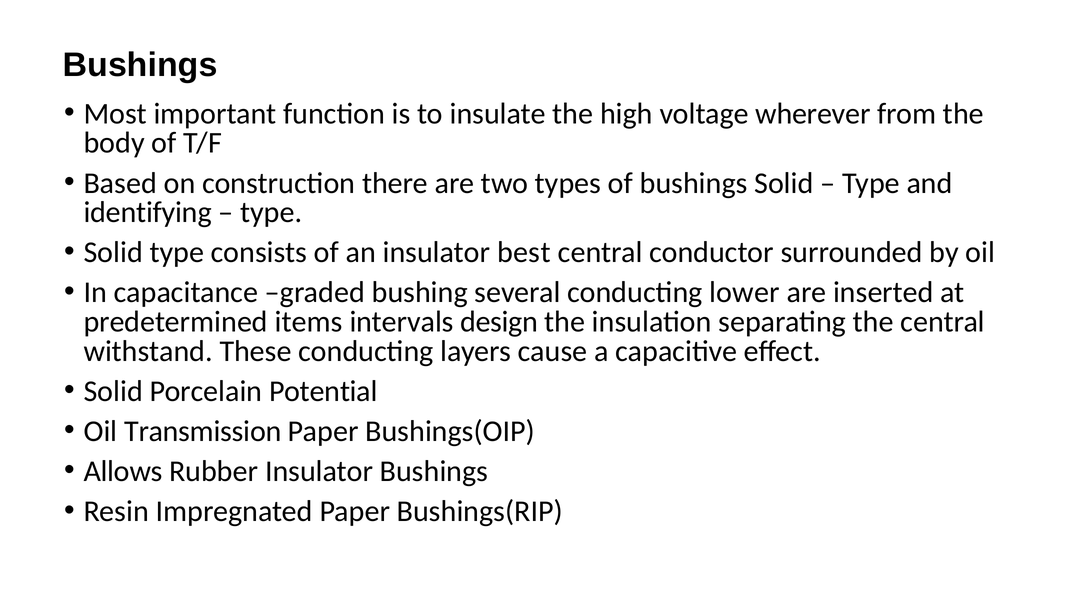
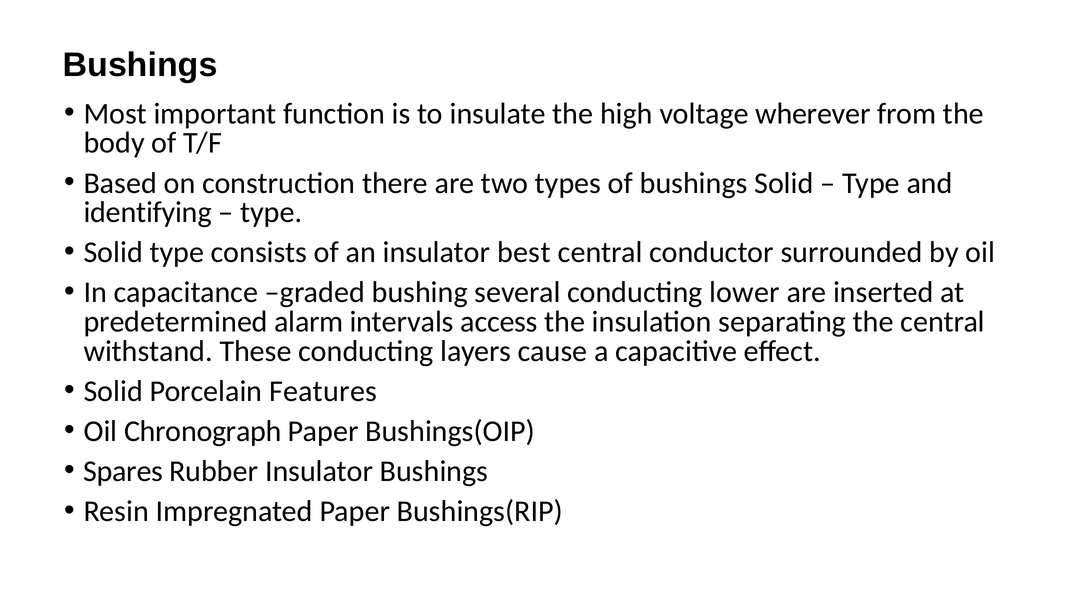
items: items -> alarm
design: design -> access
Potential: Potential -> Features
Transmission: Transmission -> Chronograph
Allows: Allows -> Spares
